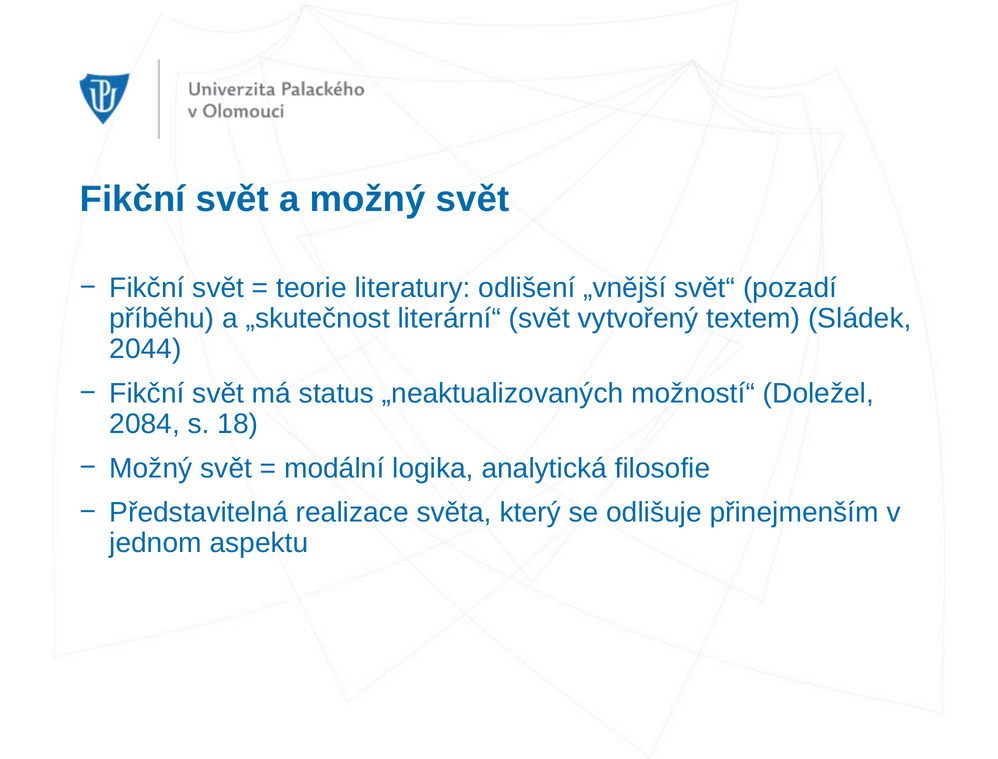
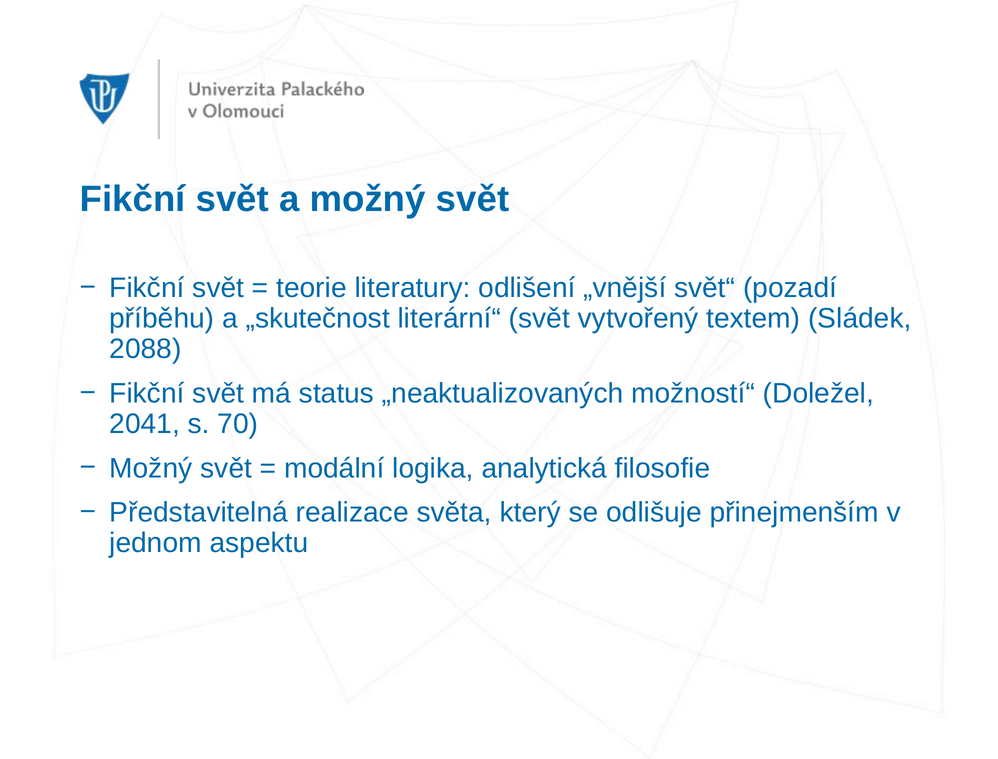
2044: 2044 -> 2088
2084: 2084 -> 2041
18: 18 -> 70
